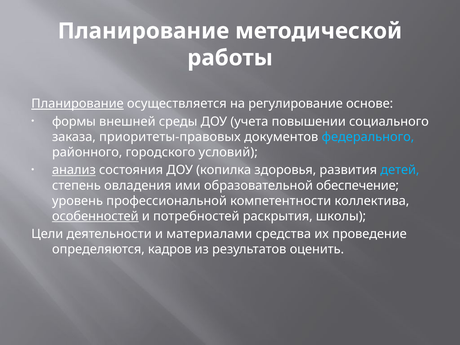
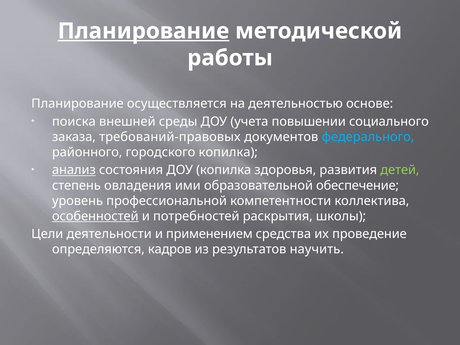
Планирование at (143, 31) underline: none -> present
Планирование at (77, 104) underline: present -> none
регулирование: регулирование -> деятельностью
формы: формы -> поиска
приоритеты-правовых: приоритеты-правовых -> требований-правовых
городского условий: условий -> копилка
детей colour: light blue -> light green
материалами: материалами -> применением
оценить: оценить -> научить
